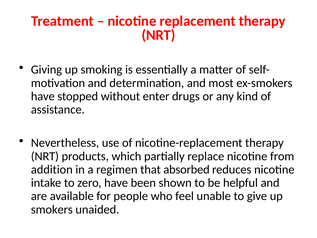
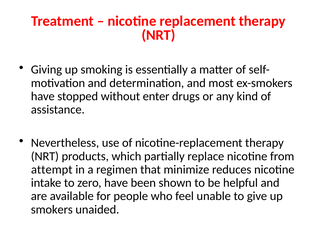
addition: addition -> attempt
absorbed: absorbed -> minimize
